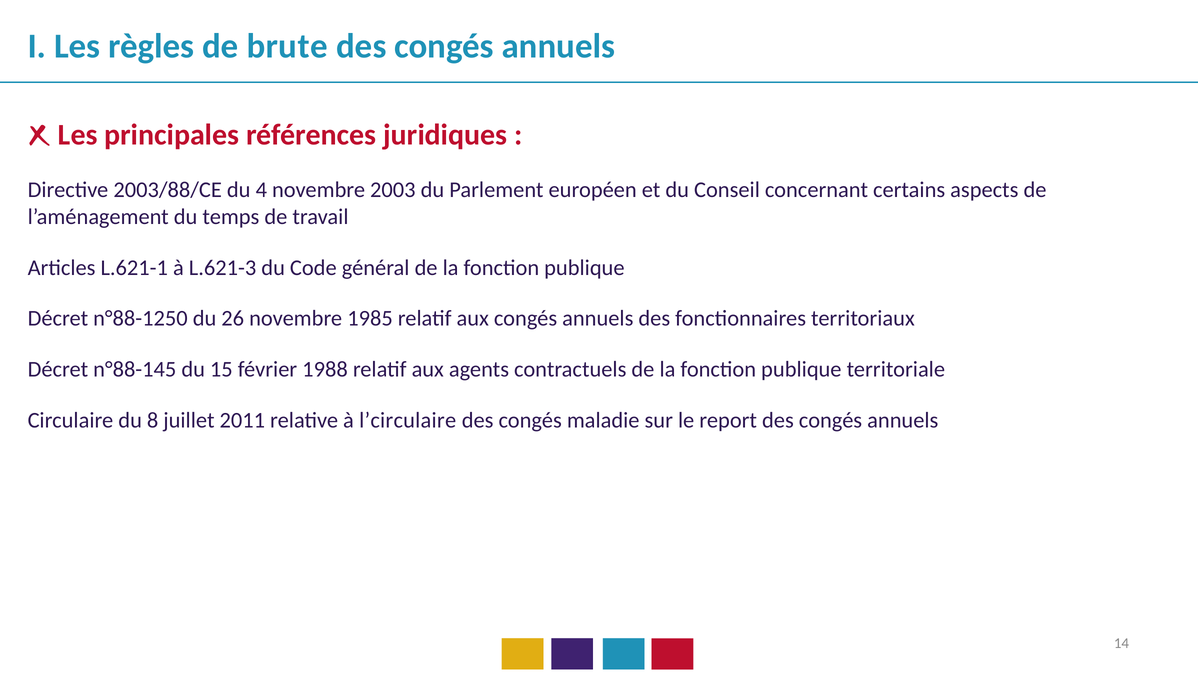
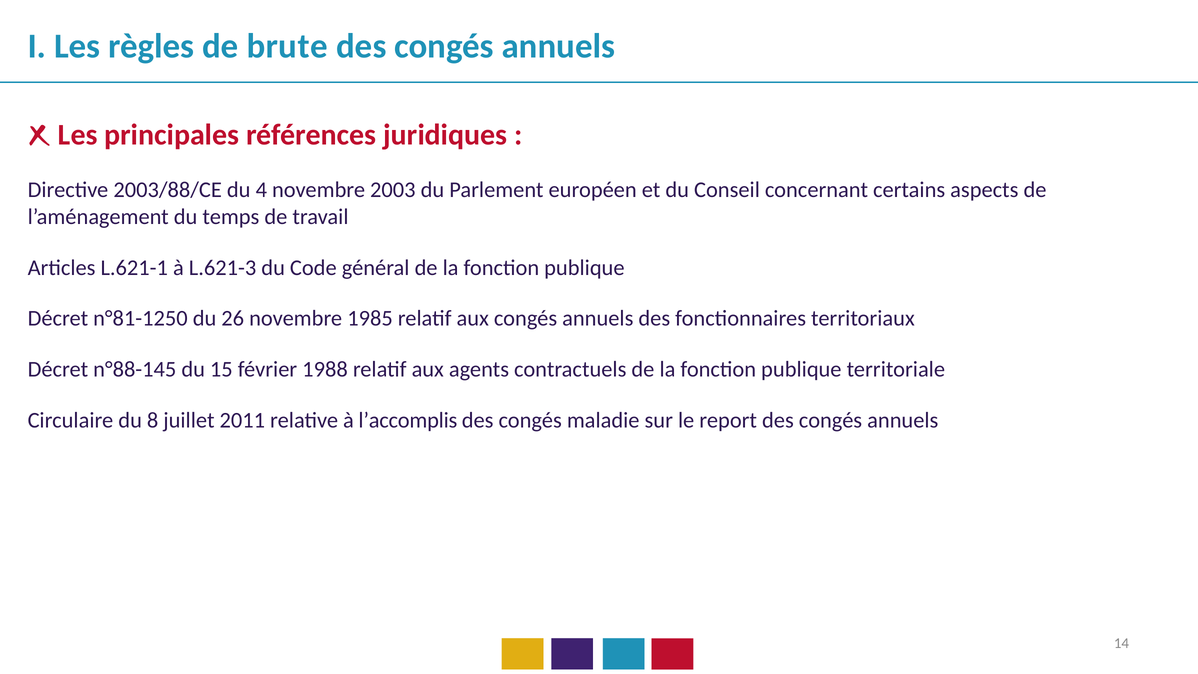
n°88-1250: n°88-1250 -> n°81-1250
l’circulaire: l’circulaire -> l’accomplis
